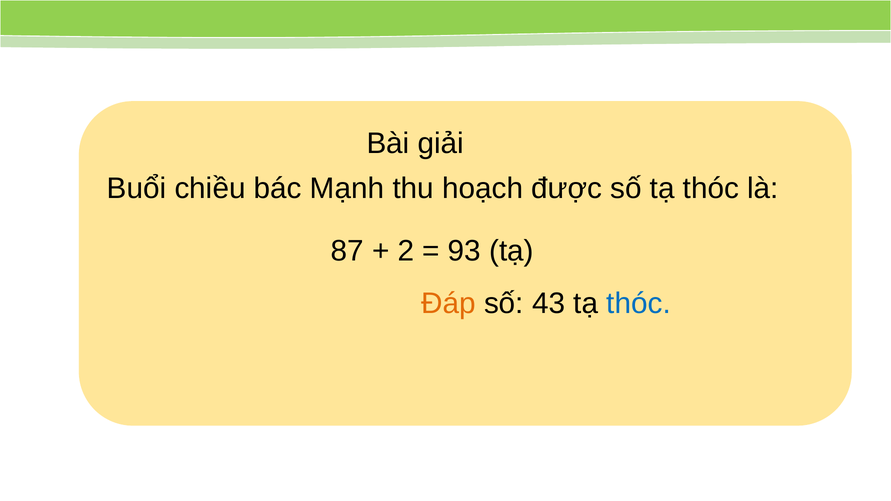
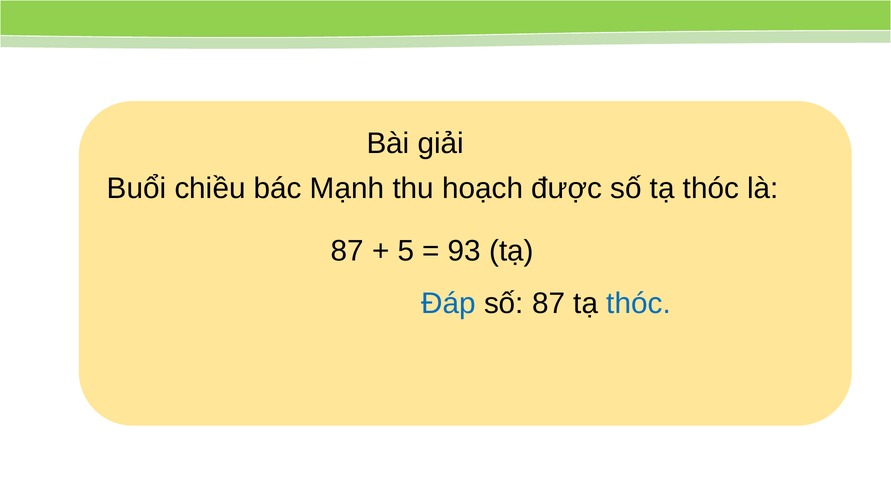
2: 2 -> 5
Đáp colour: orange -> blue
số 43: 43 -> 87
